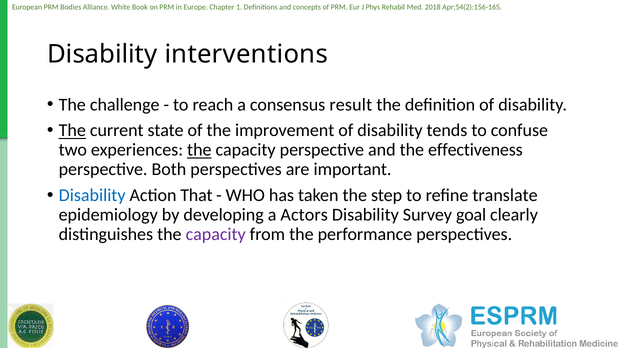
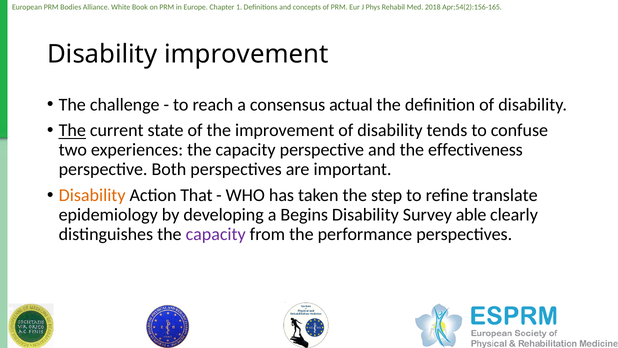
Disability interventions: interventions -> improvement
result: result -> actual
the at (199, 150) underline: present -> none
Disability at (92, 195) colour: blue -> orange
Actors: Actors -> Begins
goal: goal -> able
